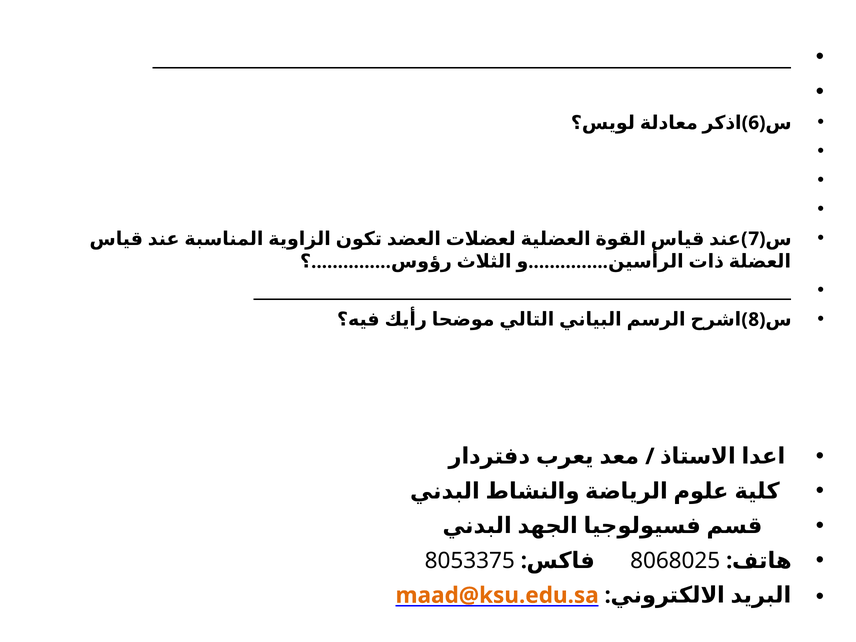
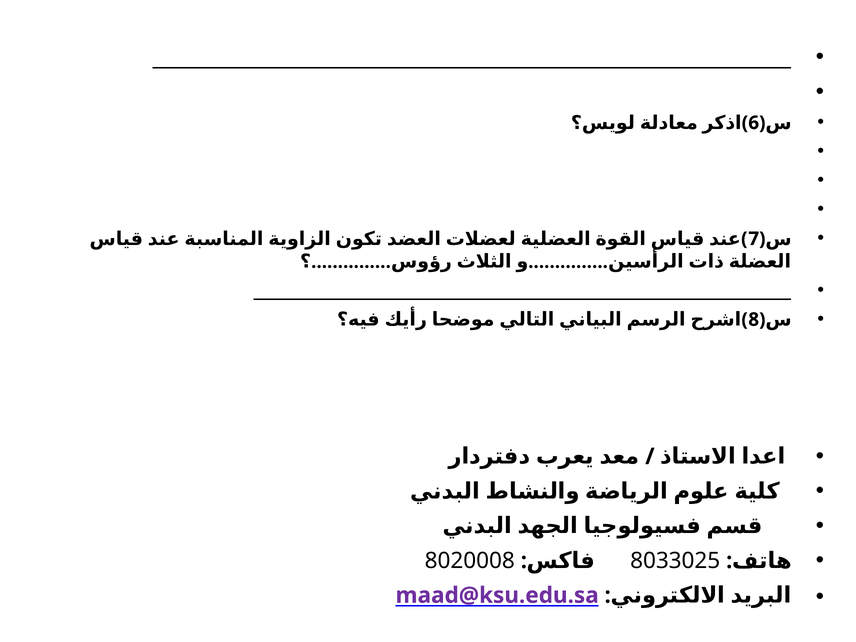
8053375: 8053375 -> 8020008
8068025: 8068025 -> 8033025
maad@ksu.edu.sa colour: orange -> purple
